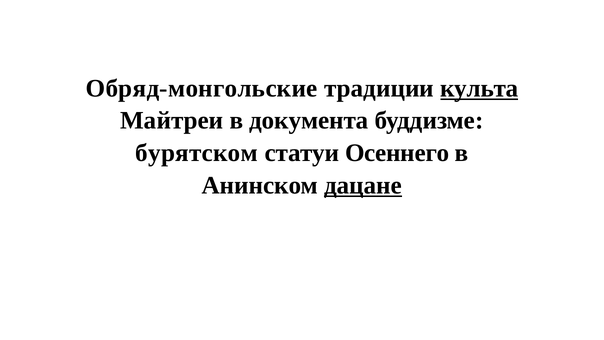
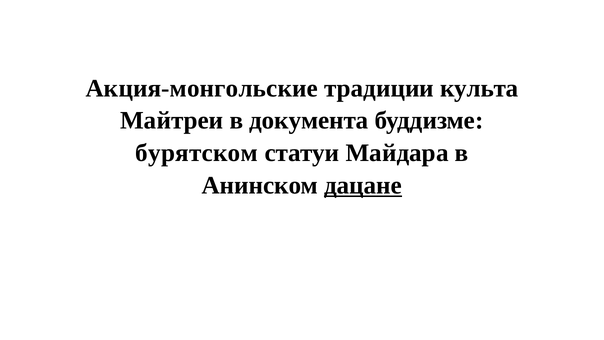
Обряд-монгольские: Обряд-монгольские -> Акция-монгольские
культа underline: present -> none
Осеннего: Осеннего -> Майдара
